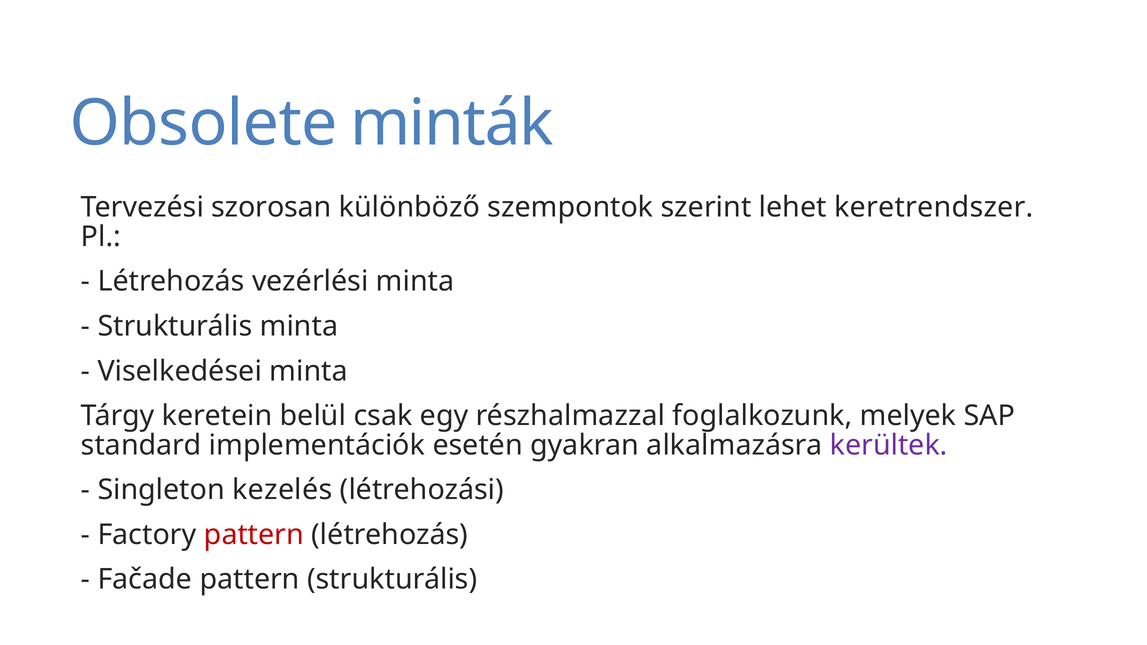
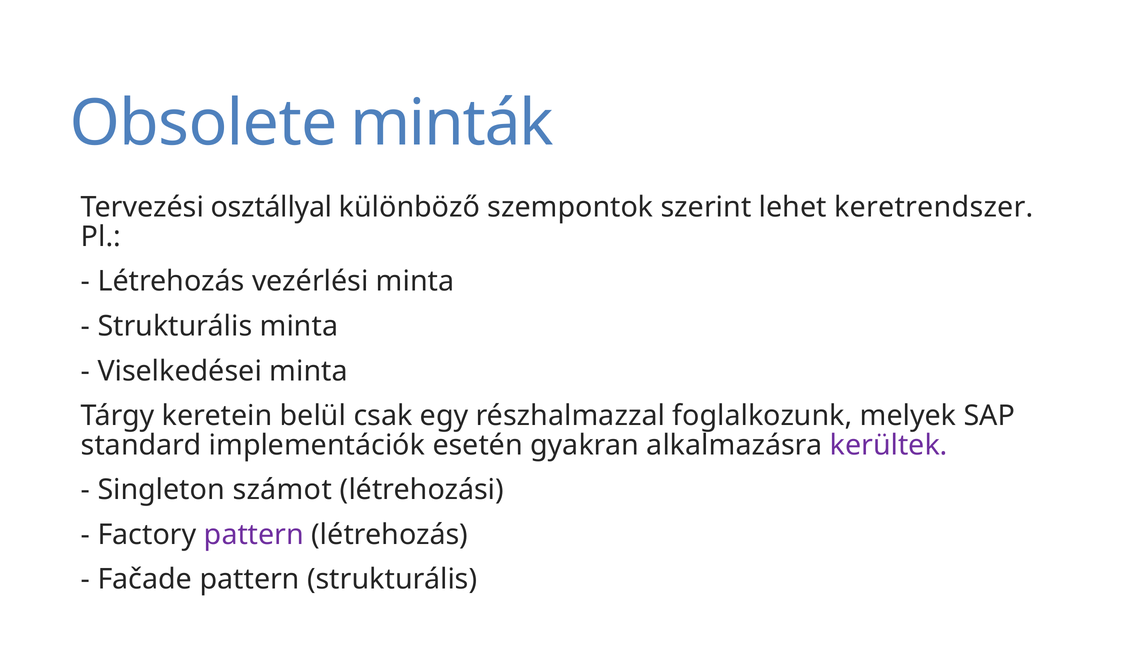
szorosan: szorosan -> osztállyal
kezelés: kezelés -> számot
pattern at (254, 535) colour: red -> purple
